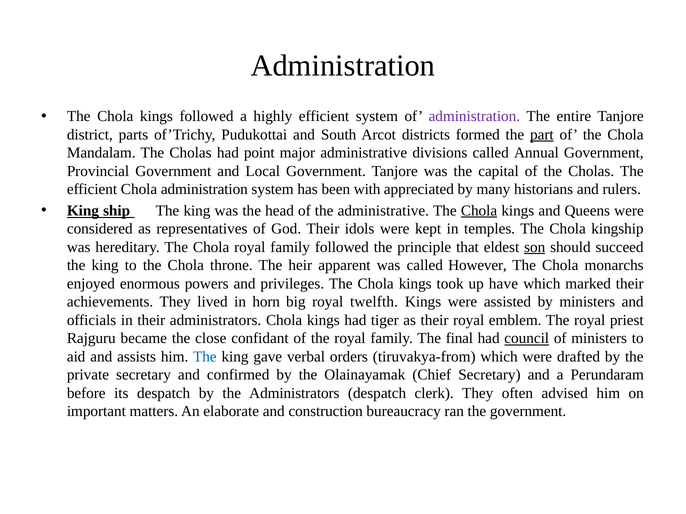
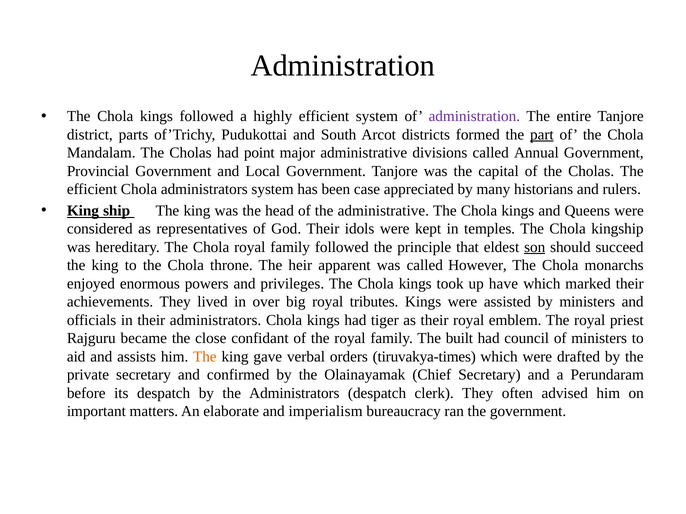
Chola administration: administration -> administrators
with: with -> case
Chola at (479, 211) underline: present -> none
horn: horn -> over
twelfth: twelfth -> tributes
final: final -> built
council underline: present -> none
The at (205, 357) colour: blue -> orange
tiruvakya-from: tiruvakya-from -> tiruvakya-times
construction: construction -> imperialism
